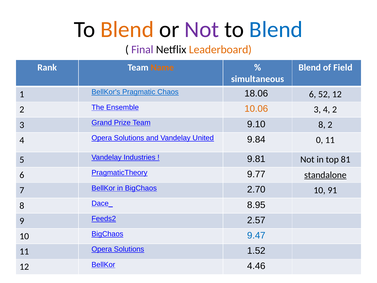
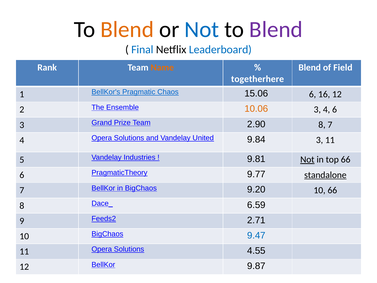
Not at (202, 30) colour: purple -> blue
Blend at (276, 30) colour: blue -> purple
Final colour: purple -> blue
Leaderboard colour: orange -> blue
simultaneous: simultaneous -> togetherhere
18.06: 18.06 -> 15.06
52: 52 -> 16
4 2: 2 -> 6
9.10: 9.10 -> 2.90
8 2: 2 -> 7
9.84 0: 0 -> 3
Not at (307, 159) underline: none -> present
top 81: 81 -> 66
2.70: 2.70 -> 9.20
10 91: 91 -> 66
8.95: 8.95 -> 6.59
2.57: 2.57 -> 2.71
1.52: 1.52 -> 4.55
4.46: 4.46 -> 9.87
